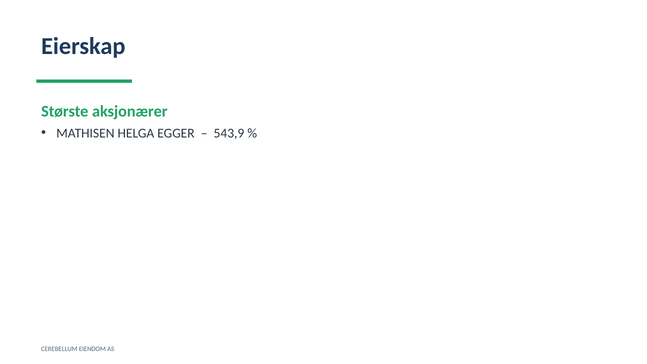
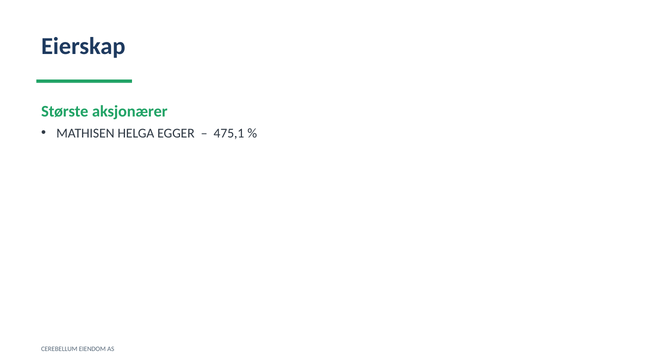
543,9: 543,9 -> 475,1
